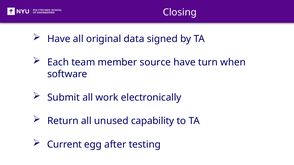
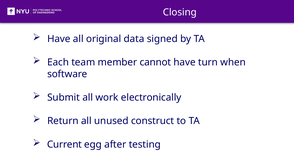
source: source -> cannot
capability: capability -> construct
